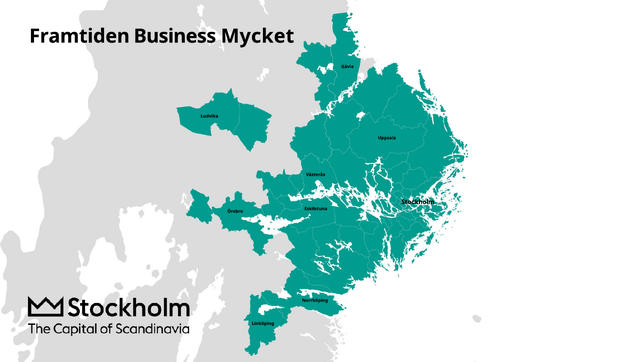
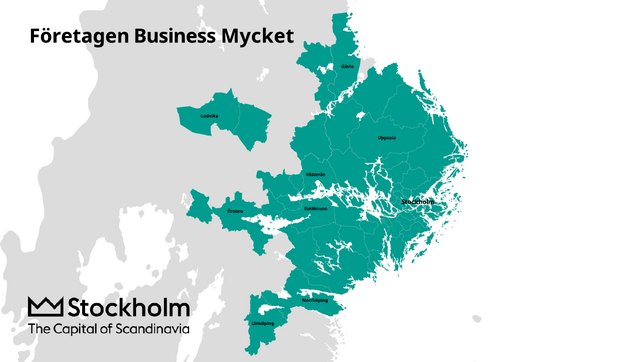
Framtiden: Framtiden -> Företagen
